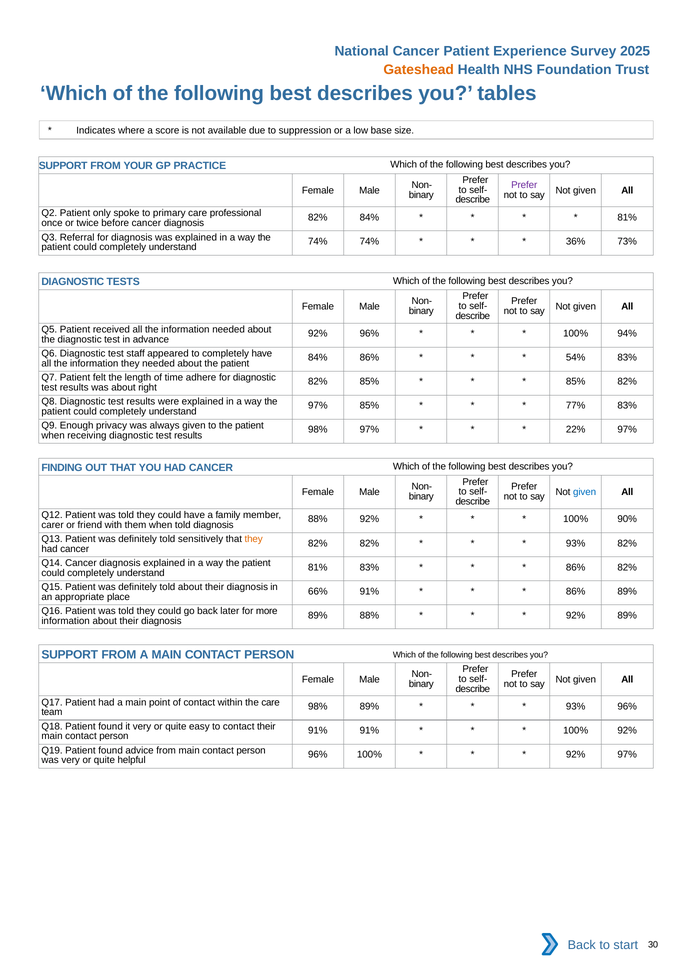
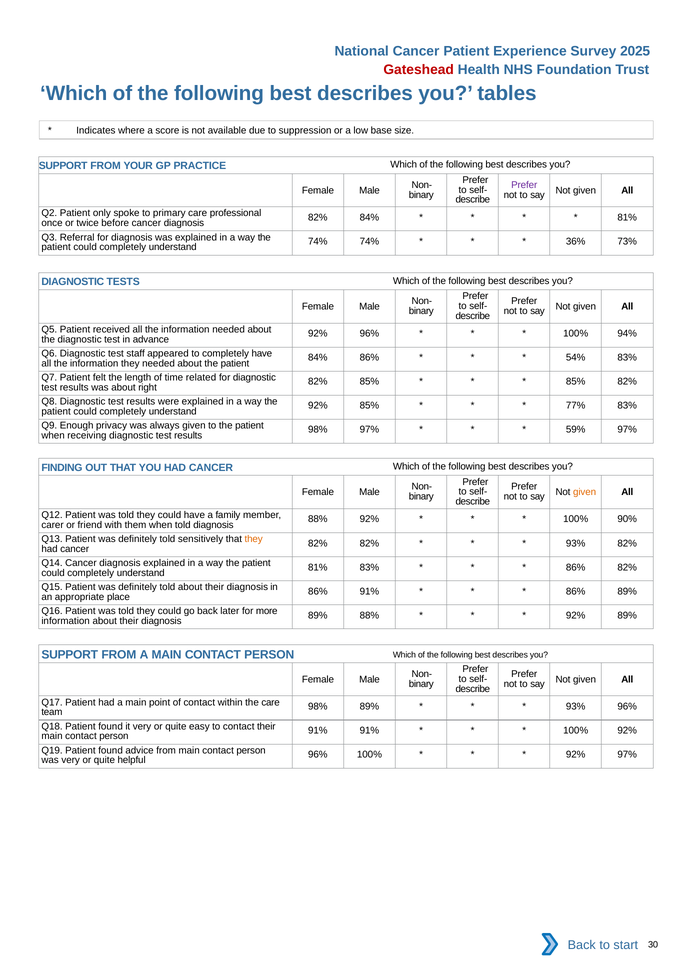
Gateshead colour: orange -> red
adhere: adhere -> related
97% at (318, 406): 97% -> 92%
22%: 22% -> 59%
given at (585, 492) colour: blue -> orange
66% at (318, 592): 66% -> 86%
